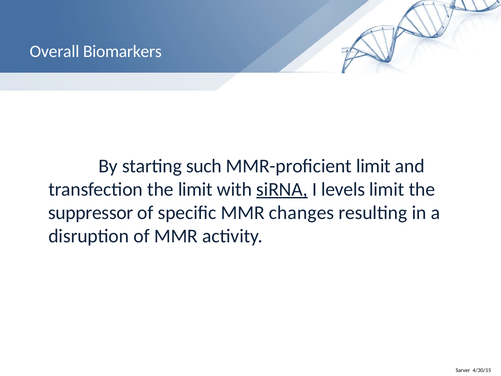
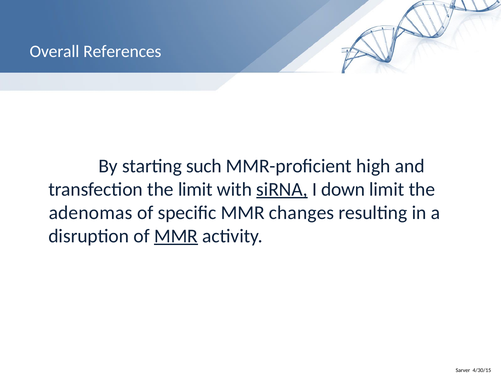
Biomarkers: Biomarkers -> References
MMR-proficient limit: limit -> high
levels: levels -> down
suppressor: suppressor -> adenomas
MMR at (176, 236) underline: none -> present
